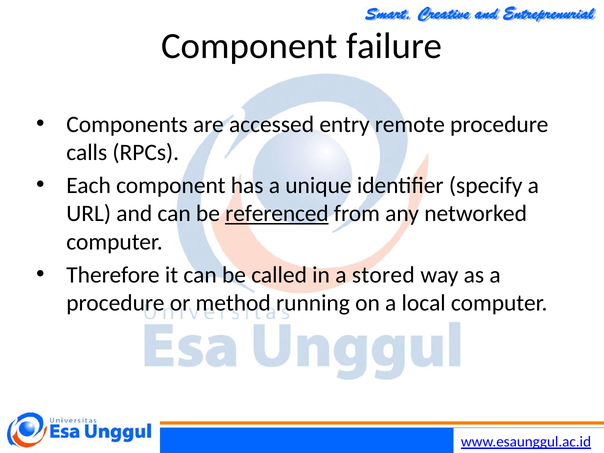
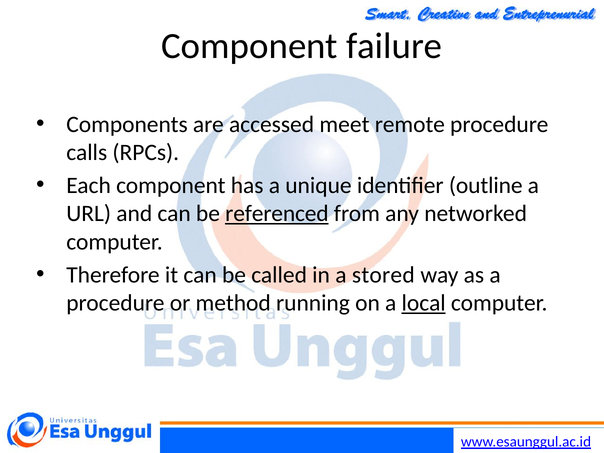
entry: entry -> meet
specify: specify -> outline
local underline: none -> present
